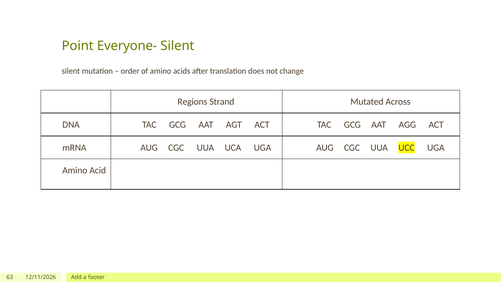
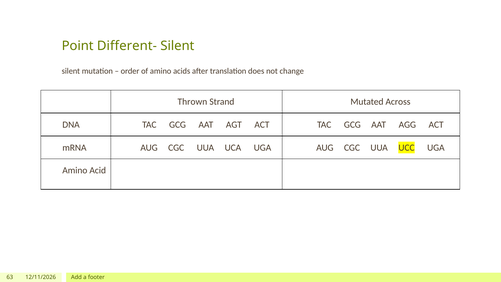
Everyone-: Everyone- -> Different-
Regions: Regions -> Thrown
